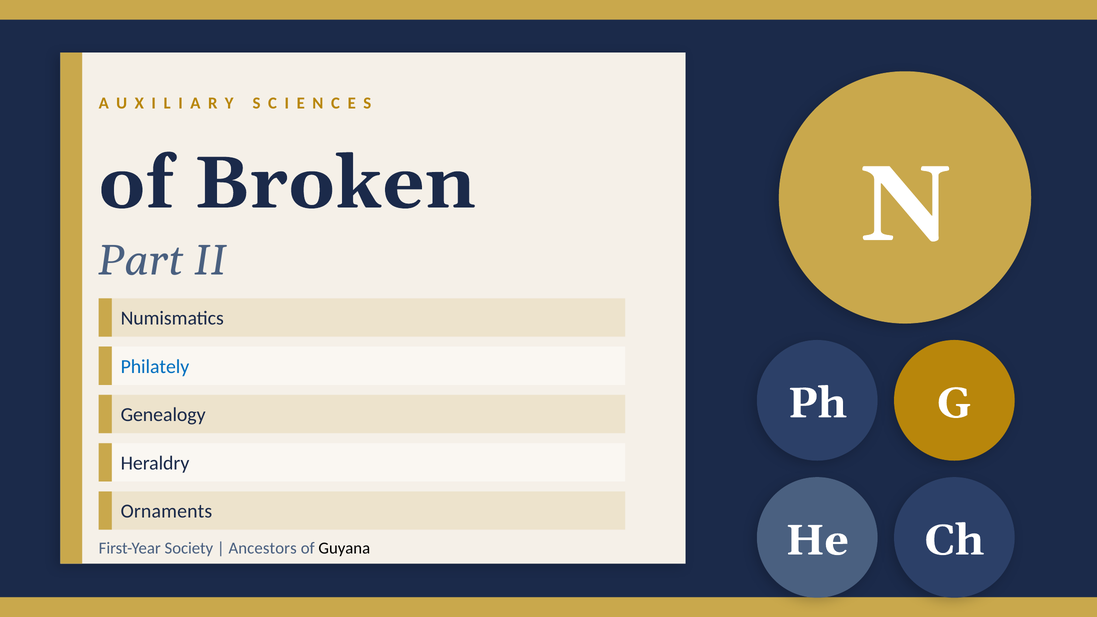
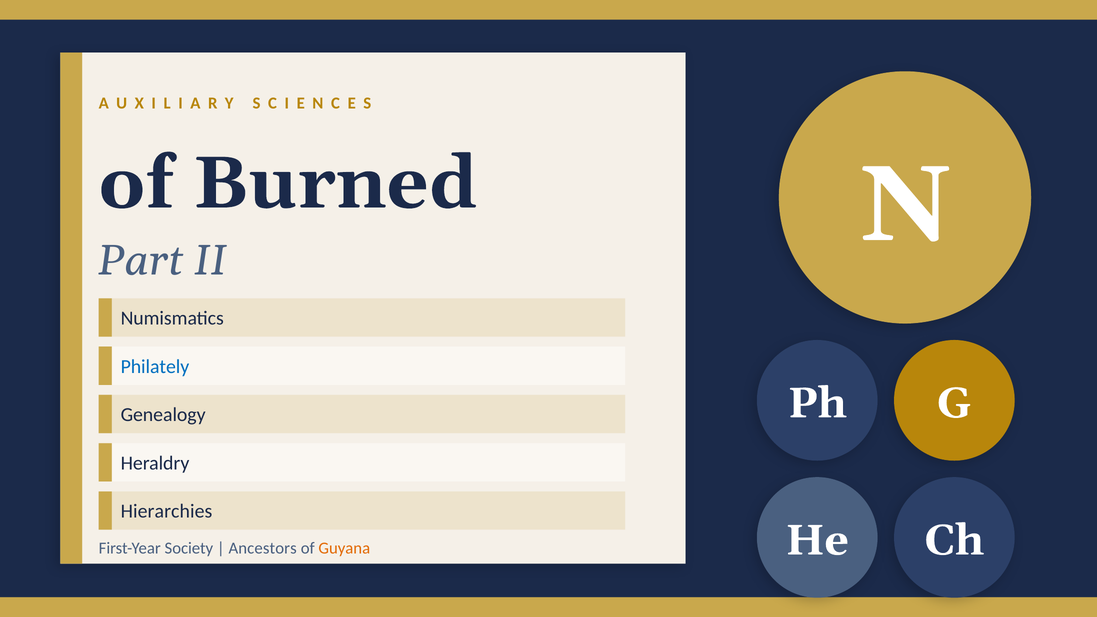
Broken: Broken -> Burned
Ornaments: Ornaments -> Hierarchies
Guyana colour: black -> orange
